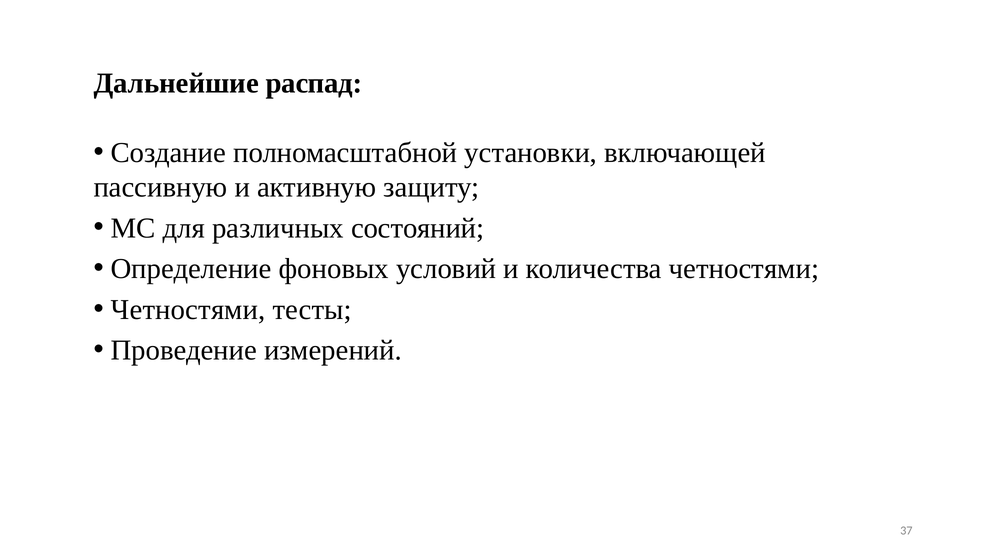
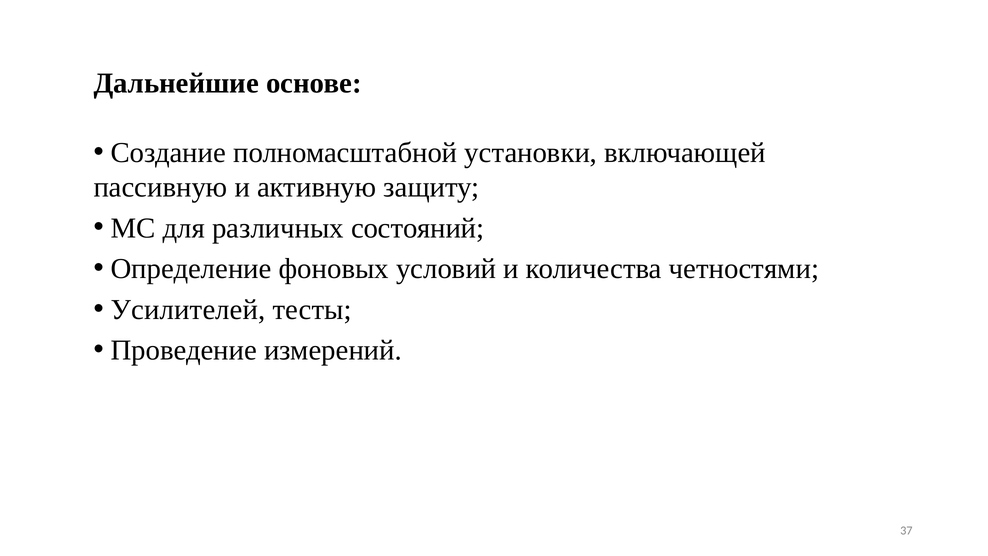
распад: распад -> основе
Четностями at (188, 309): Четностями -> Усилителей
